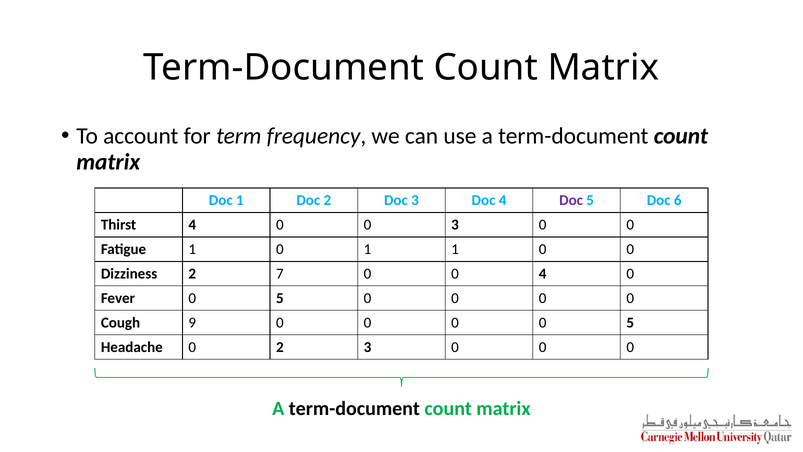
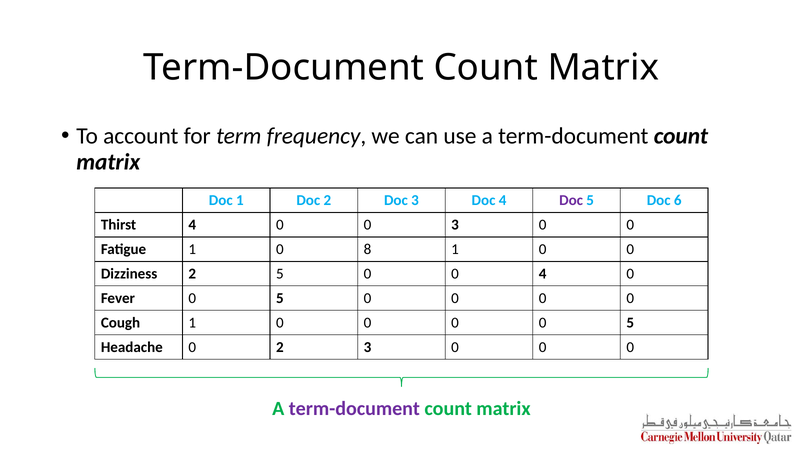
0 1: 1 -> 8
2 7: 7 -> 5
Cough 9: 9 -> 1
term-document at (354, 408) colour: black -> purple
